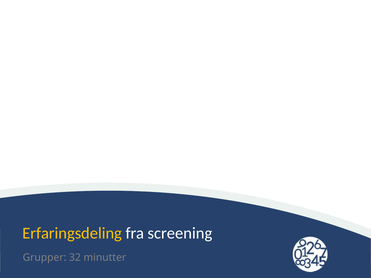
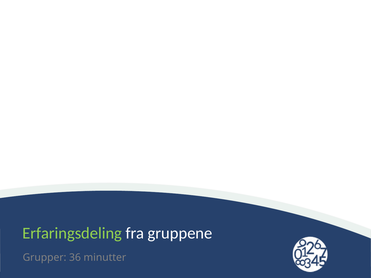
Erfaringsdeling colour: yellow -> light green
screening: screening -> gruppene
32: 32 -> 36
